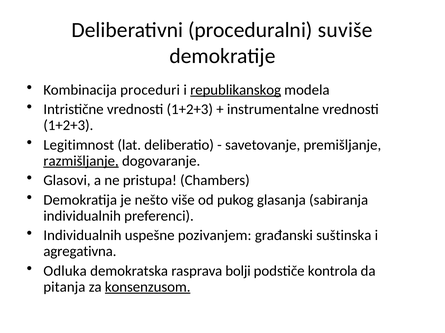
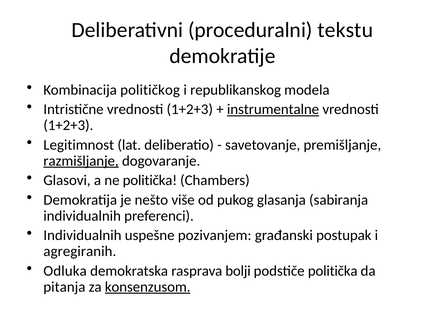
suviše: suviše -> tekstu
proceduri: proceduri -> političkog
republikanskog underline: present -> none
instrumentalne underline: none -> present
ne pristupa: pristupa -> politička
suštinska: suštinska -> postupak
agregativna: agregativna -> agregiranih
podstiče kontrola: kontrola -> politička
